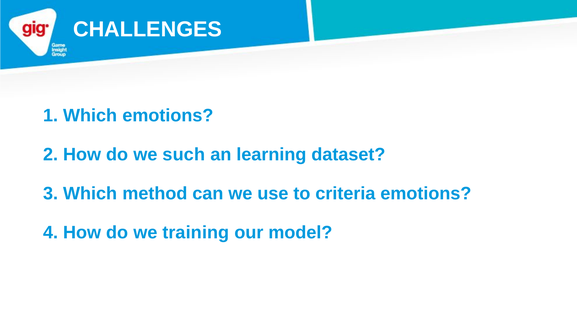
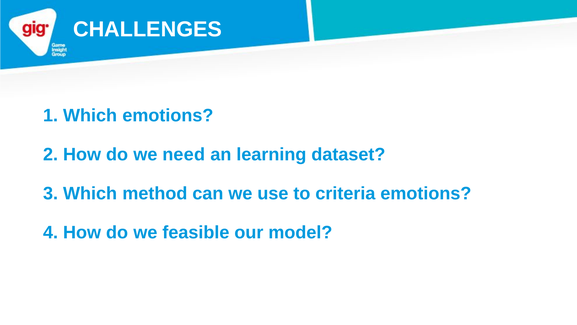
such: such -> need
training: training -> feasible
